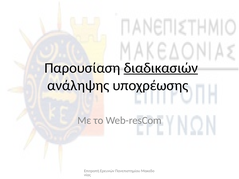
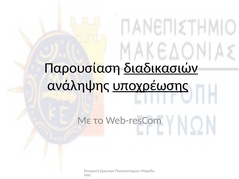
υποχρέωσης underline: none -> present
